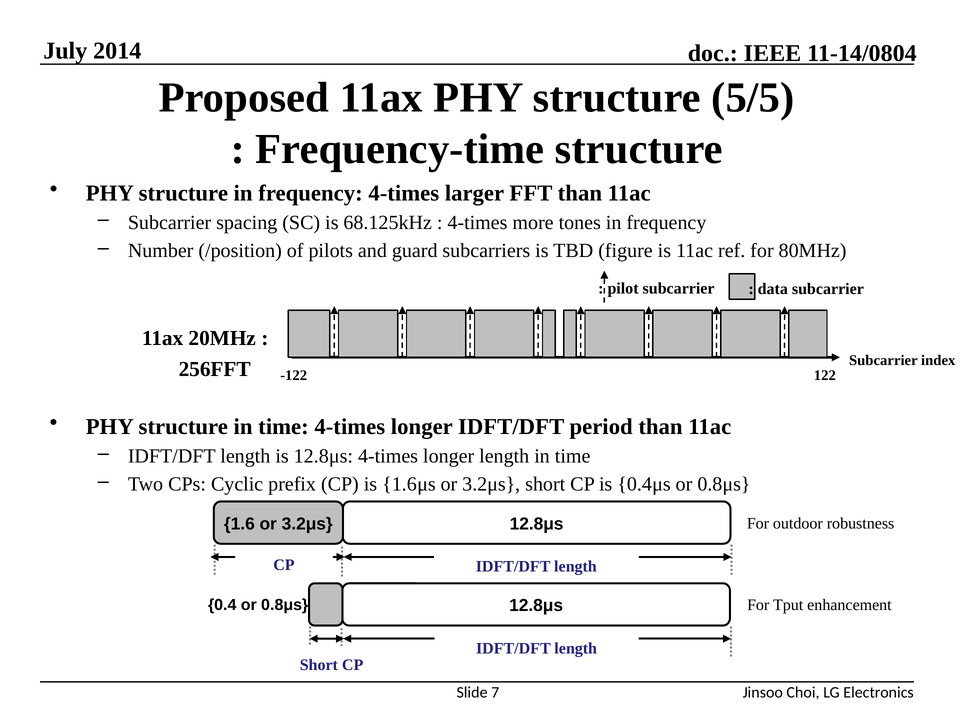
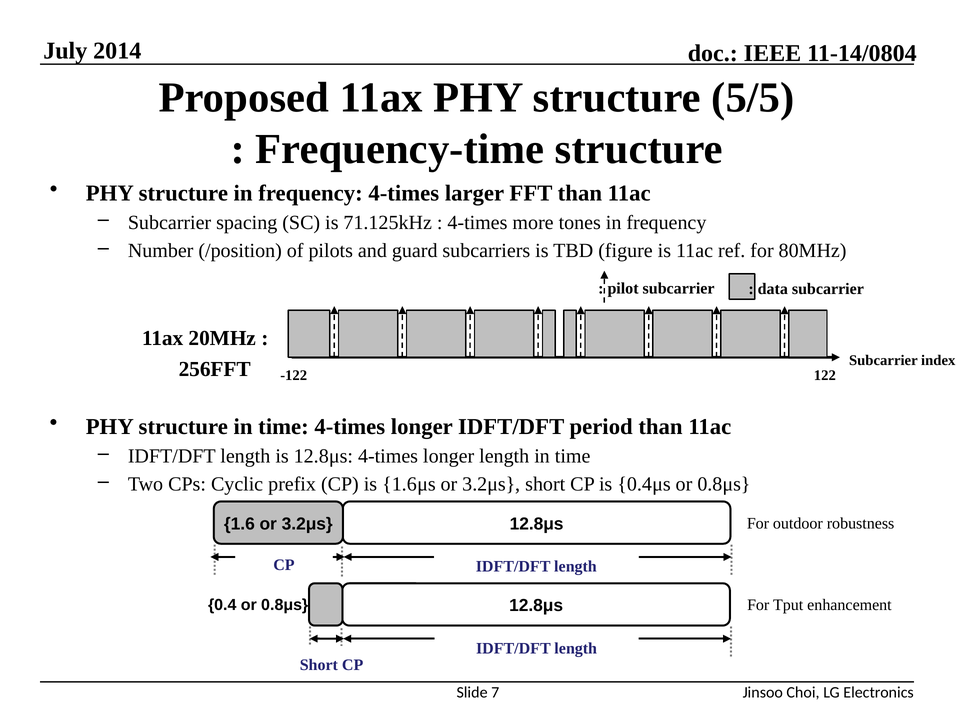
68.125kHz: 68.125kHz -> 71.125kHz
